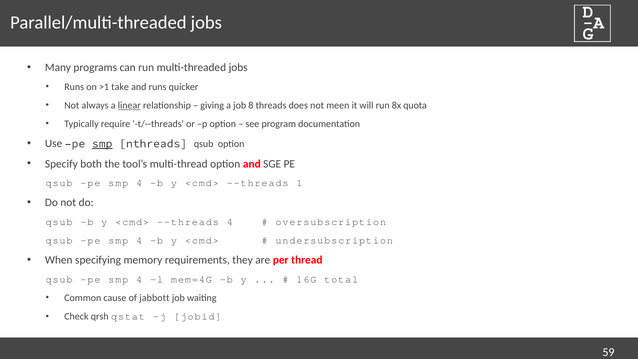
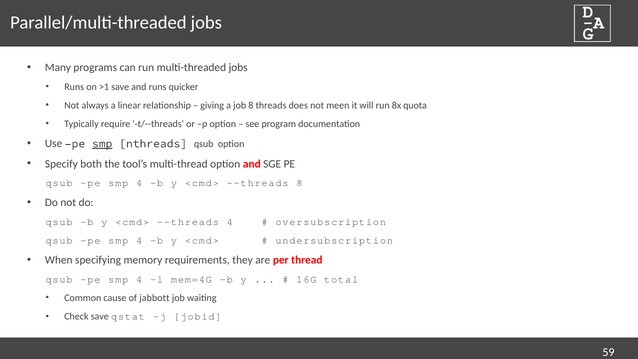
>1 take: take -> save
linear underline: present -> none
--threads 1: 1 -> 8
Check qrsh: qrsh -> save
